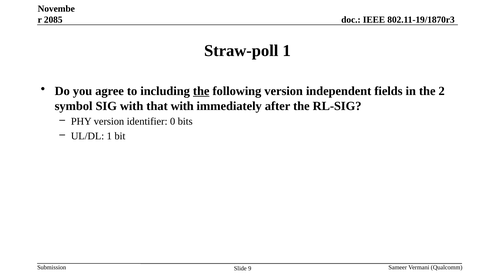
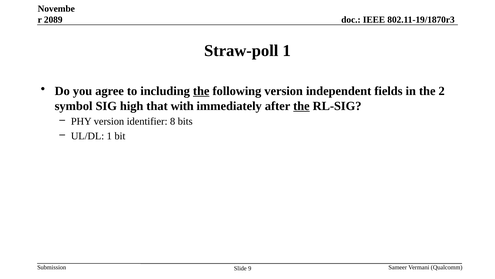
2085: 2085 -> 2089
SIG with: with -> high
the at (301, 106) underline: none -> present
0: 0 -> 8
